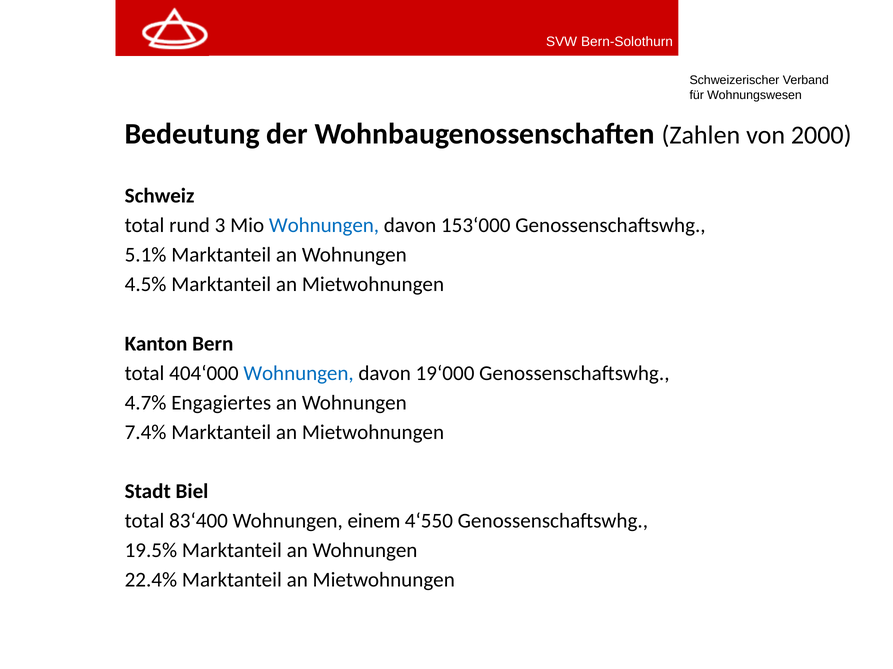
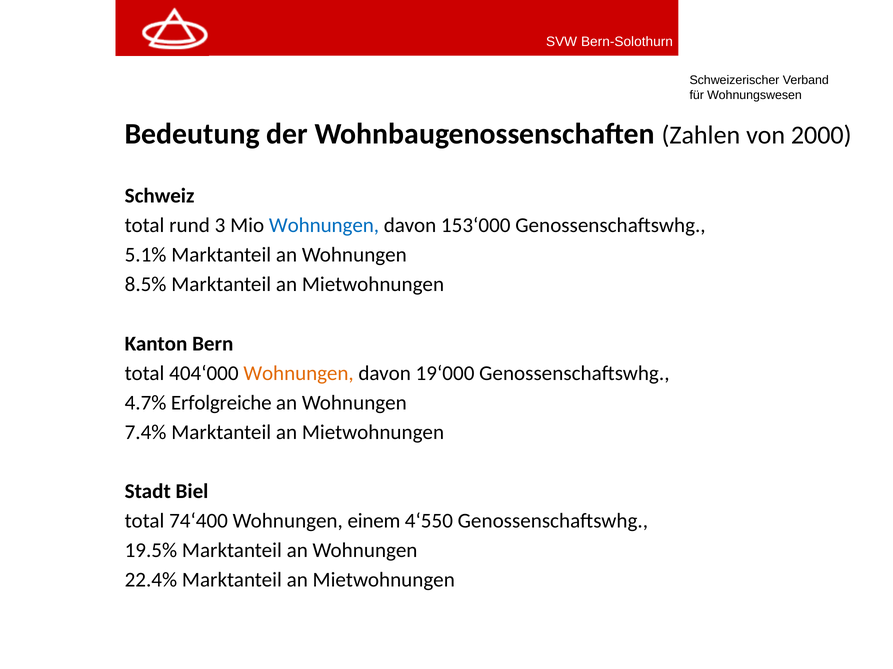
4.5%: 4.5% -> 8.5%
Wohnungen at (299, 374) colour: blue -> orange
Engagiertes: Engagiertes -> Erfolgreiche
83‘400: 83‘400 -> 74‘400
